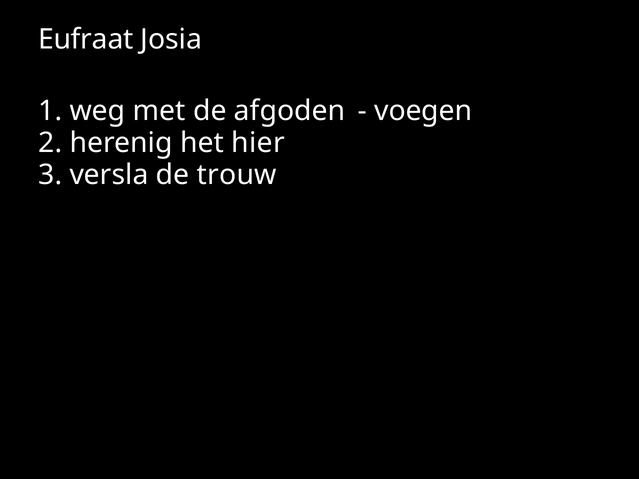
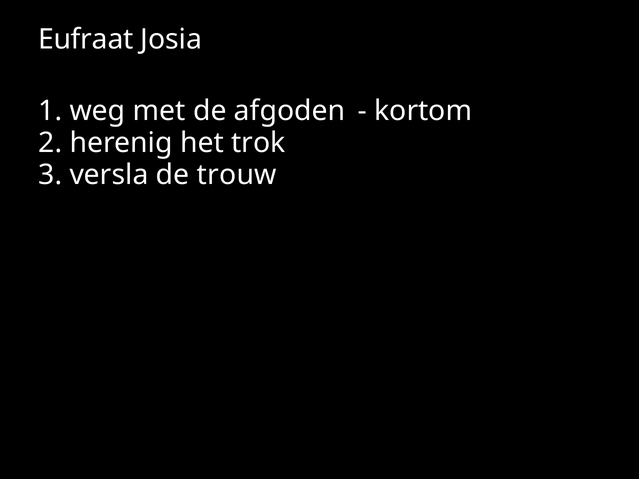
voegen: voegen -> kortom
hier: hier -> trok
